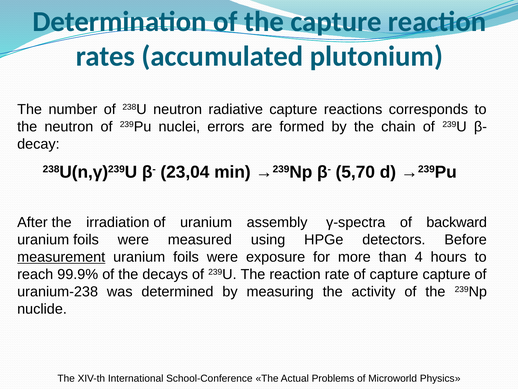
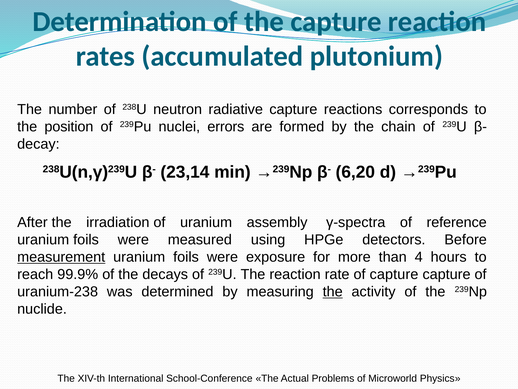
the neutron: neutron -> position
23,04: 23,04 -> 23,14
5,70: 5,70 -> 6,20
backward: backward -> reference
the at (333, 291) underline: none -> present
